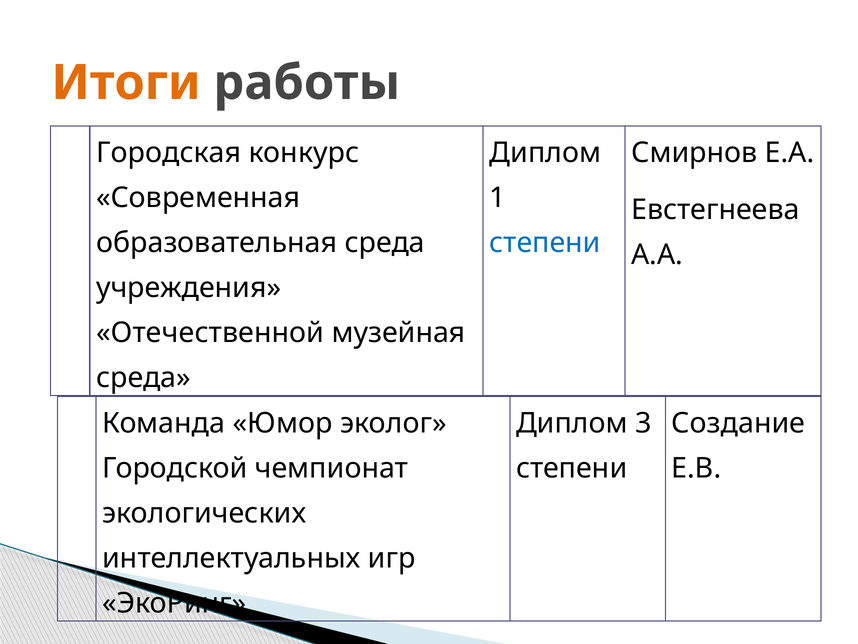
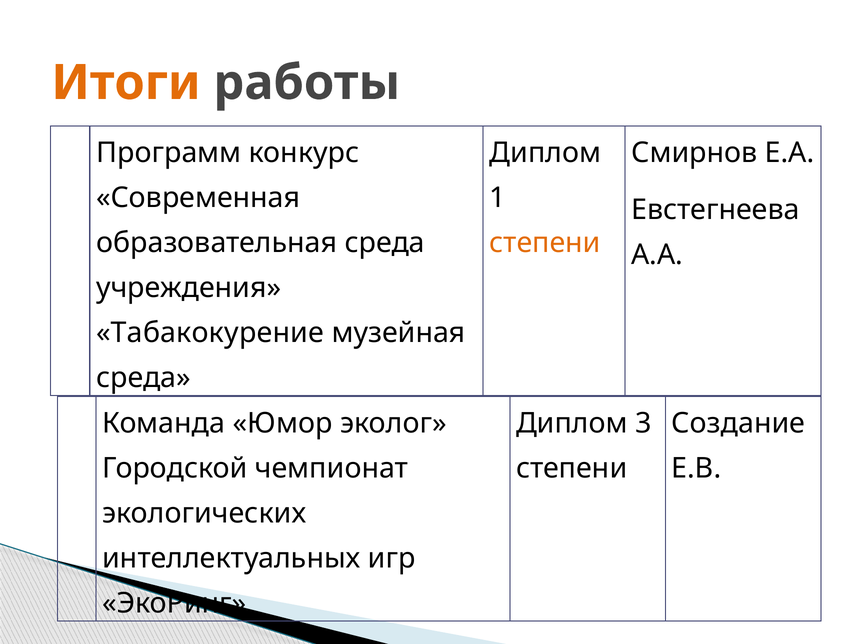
Городская: Городская -> Программ
степени at (545, 243) colour: blue -> orange
Отечественной: Отечественной -> Табакокурение
